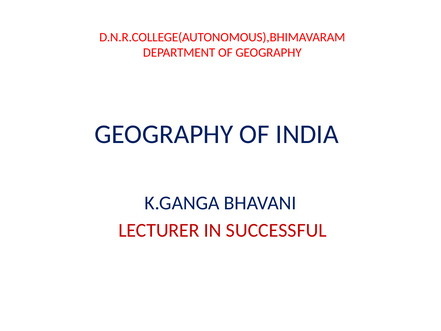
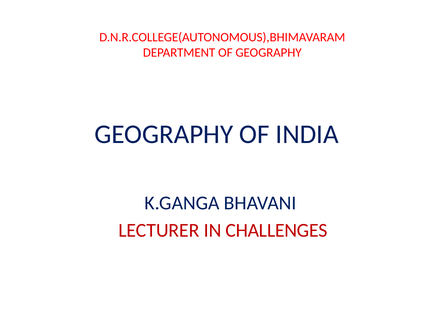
SUCCESSFUL: SUCCESSFUL -> CHALLENGES
